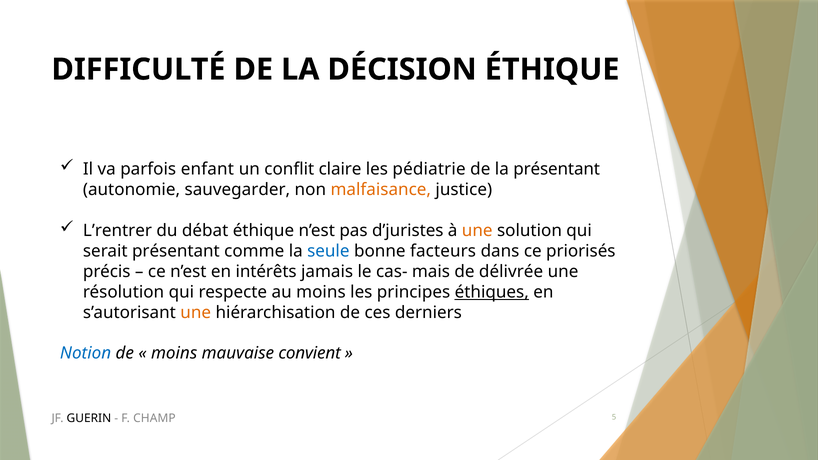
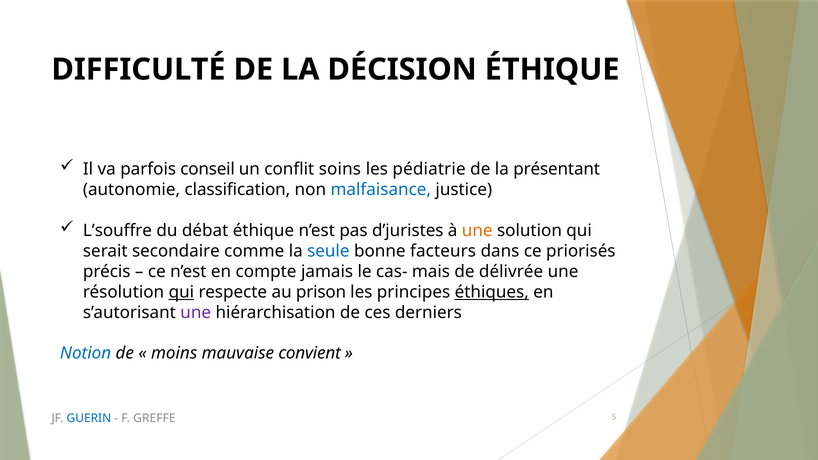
enfant: enfant -> conseil
claire: claire -> soins
sauvegarder: sauvegarder -> classification
malfaisance colour: orange -> blue
L’rentrer: L’rentrer -> L’souffre
serait présentant: présentant -> secondaire
intérêts: intérêts -> compte
qui at (181, 292) underline: none -> present
au moins: moins -> prison
une at (196, 313) colour: orange -> purple
GUERIN colour: black -> blue
CHAMP: CHAMP -> GREFFE
